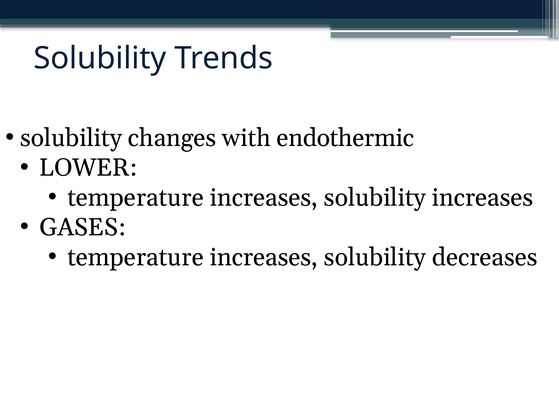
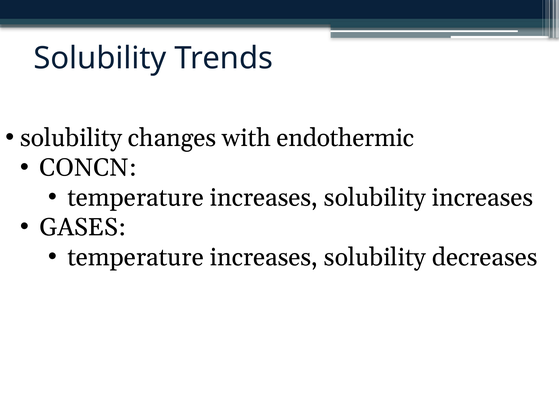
LOWER: LOWER -> CONCN
